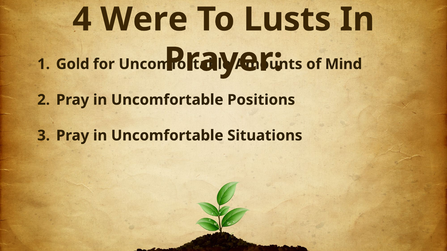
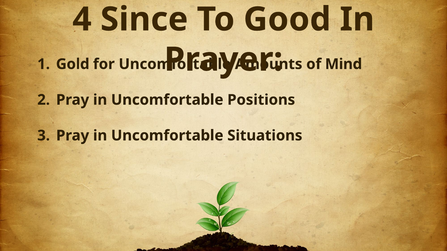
Were: Were -> Since
Lusts: Lusts -> Good
